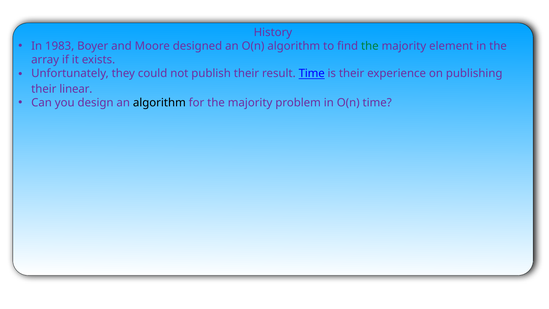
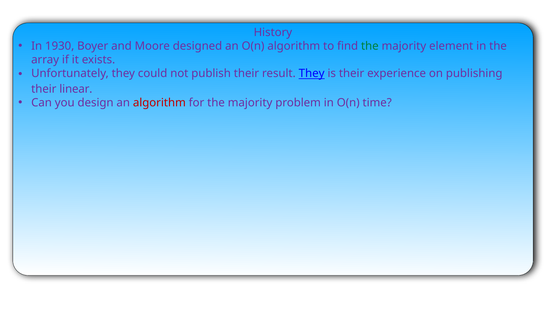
1983: 1983 -> 1930
result Time: Time -> They
algorithm at (159, 103) colour: black -> red
